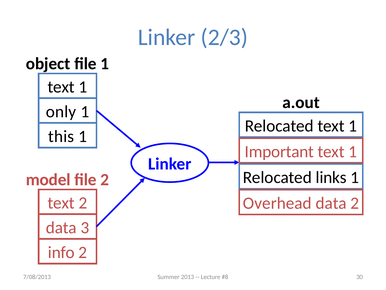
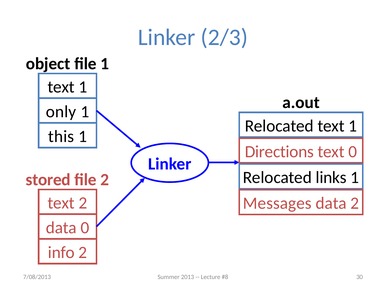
Important: Important -> Directions
1 at (353, 151): 1 -> 0
model: model -> stored
Overhead: Overhead -> Messages
data 3: 3 -> 0
